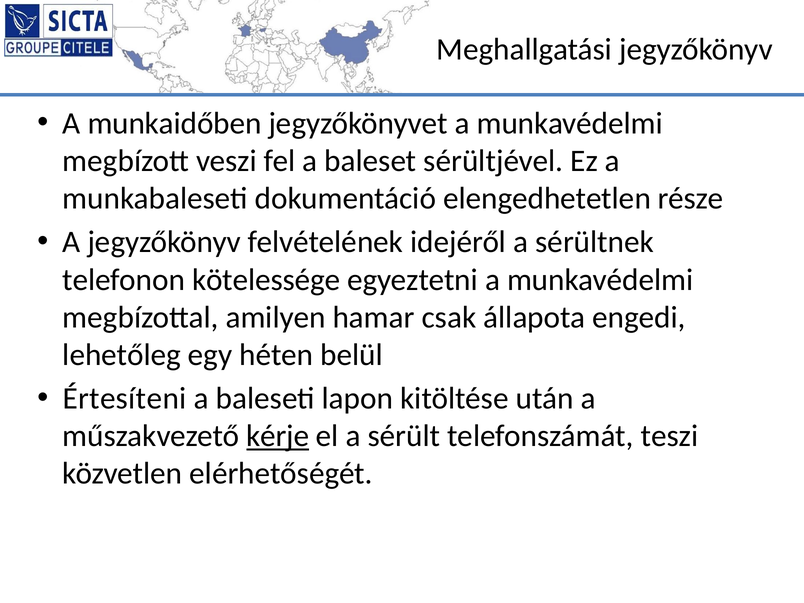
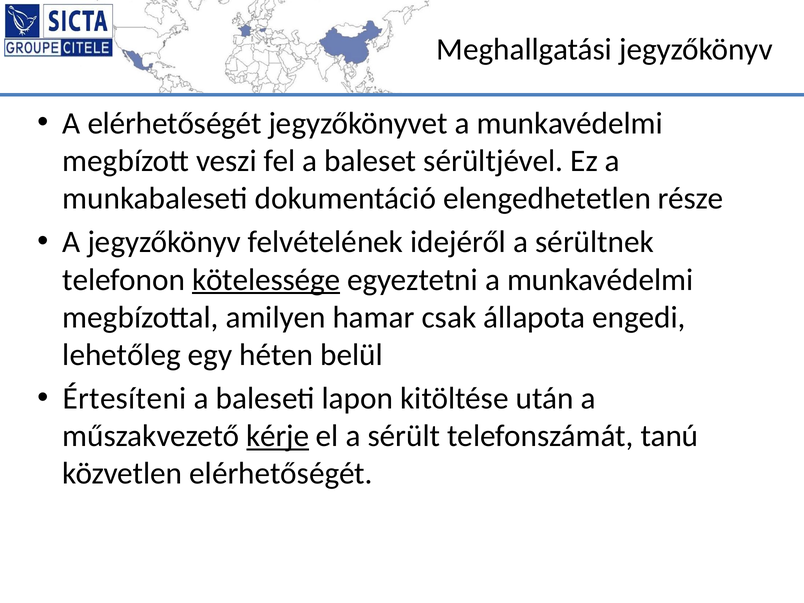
A munkaidőben: munkaidőben -> elérhetőségét
kötelessége underline: none -> present
teszi: teszi -> tanú
